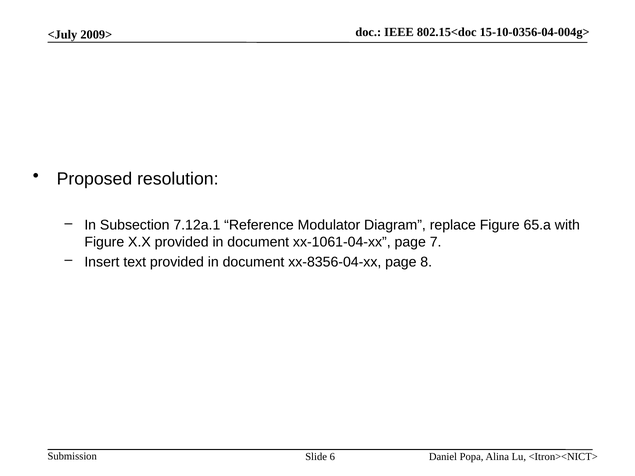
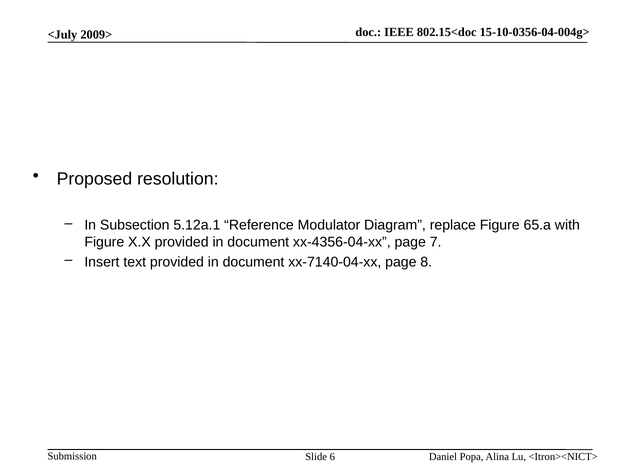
7.12a.1: 7.12a.1 -> 5.12a.1
xx-1061-04-xx: xx-1061-04-xx -> xx-4356-04-xx
xx-8356-04-xx: xx-8356-04-xx -> xx-7140-04-xx
